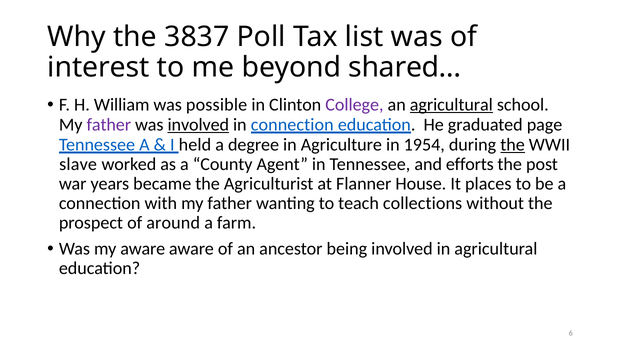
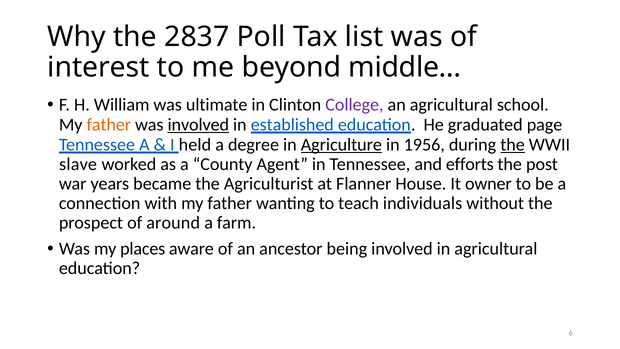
3837: 3837 -> 2837
shared…: shared… -> middle…
possible: possible -> ultimate
agricultural at (451, 105) underline: present -> none
father at (109, 125) colour: purple -> orange
in connection: connection -> established
Agriculture underline: none -> present
1954: 1954 -> 1956
places: places -> owner
collections: collections -> individuals
my aware: aware -> places
